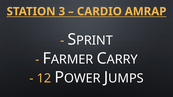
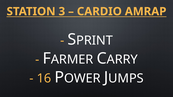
12: 12 -> 16
